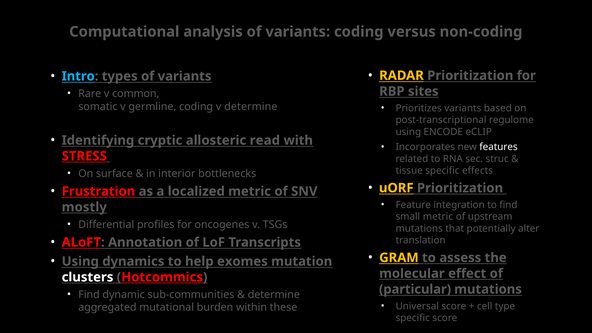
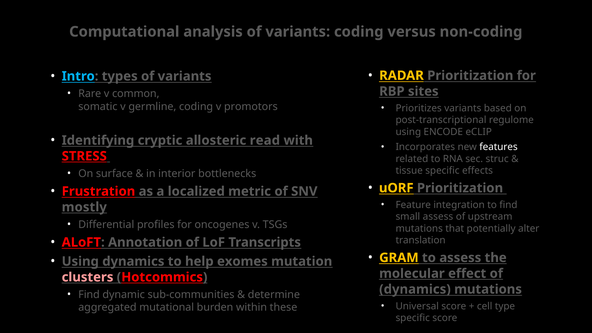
v determine: determine -> promotors
small metric: metric -> assess
clusters colour: white -> pink
particular at (415, 289): particular -> dynamics
